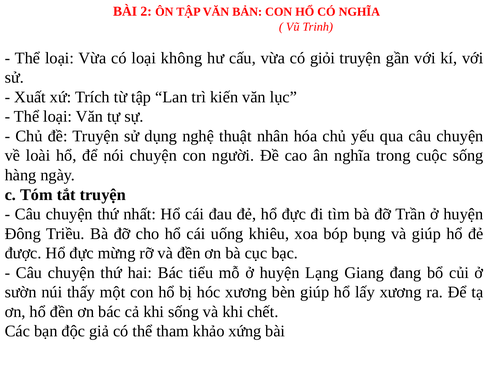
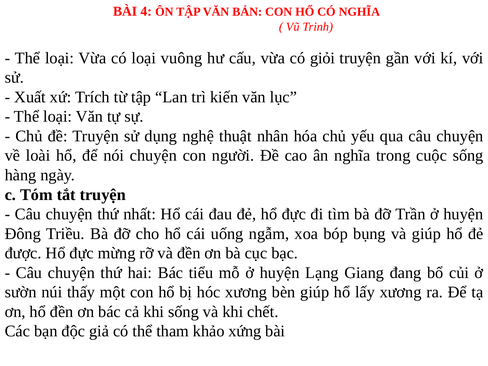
2: 2 -> 4
không: không -> vuông
khiêu: khiêu -> ngẫm
